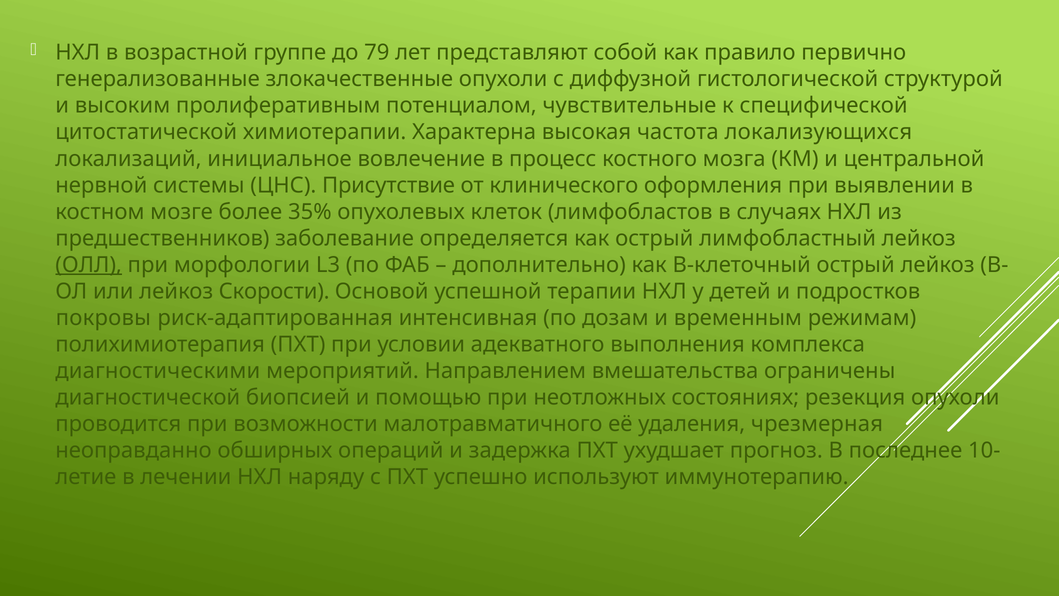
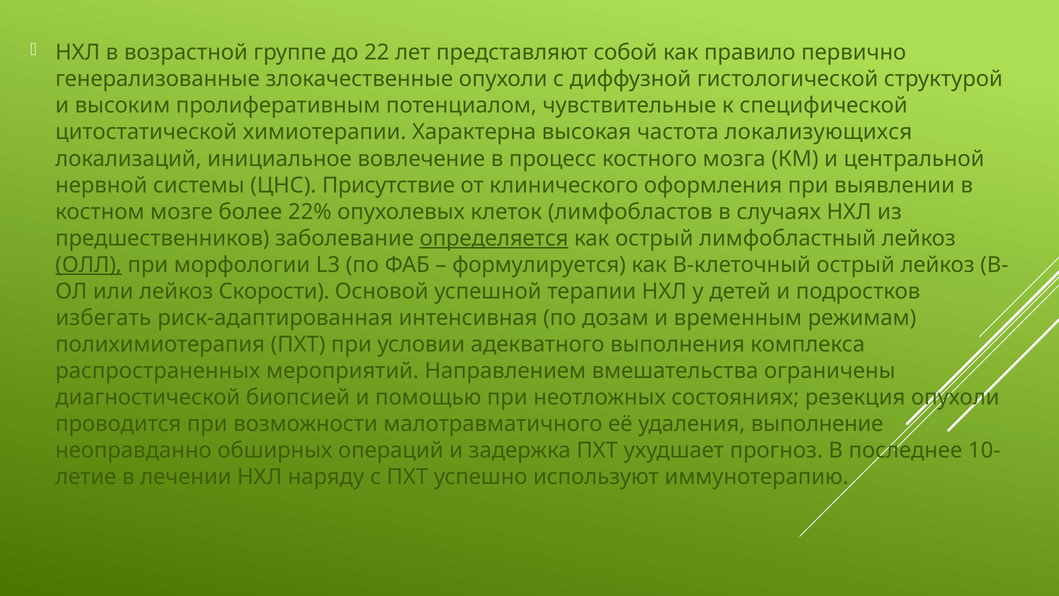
79: 79 -> 22
35%: 35% -> 22%
определяется underline: none -> present
дополнительно: дополнительно -> формулируется
покровы: покровы -> избегать
диагностическими: диагностическими -> распространенных
чрезмерная: чрезмерная -> выполнение
